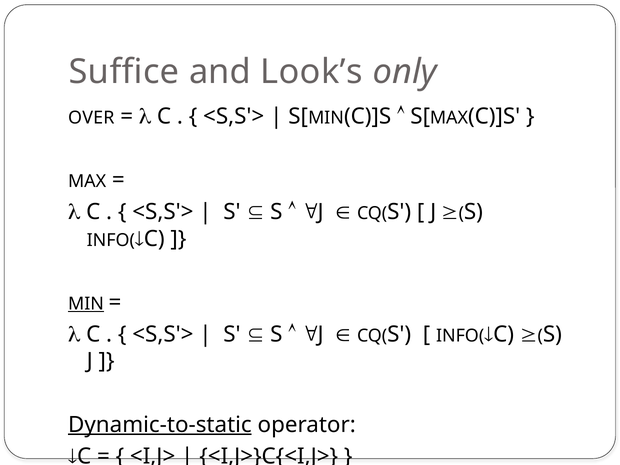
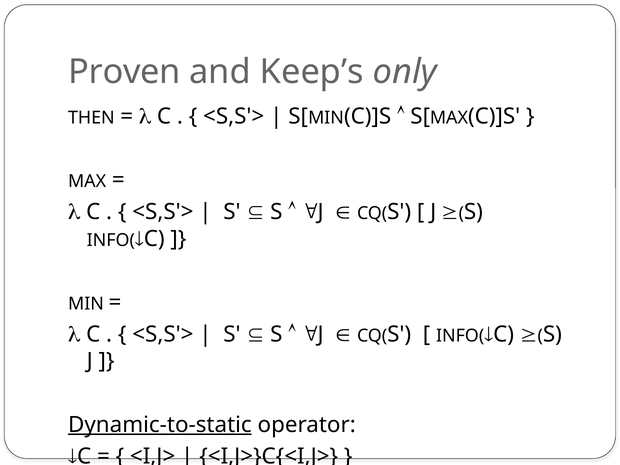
Suffice: Suffice -> Proven
Look’s: Look’s -> Keep’s
OVER: OVER -> THEN
MIN at (86, 304) underline: present -> none
